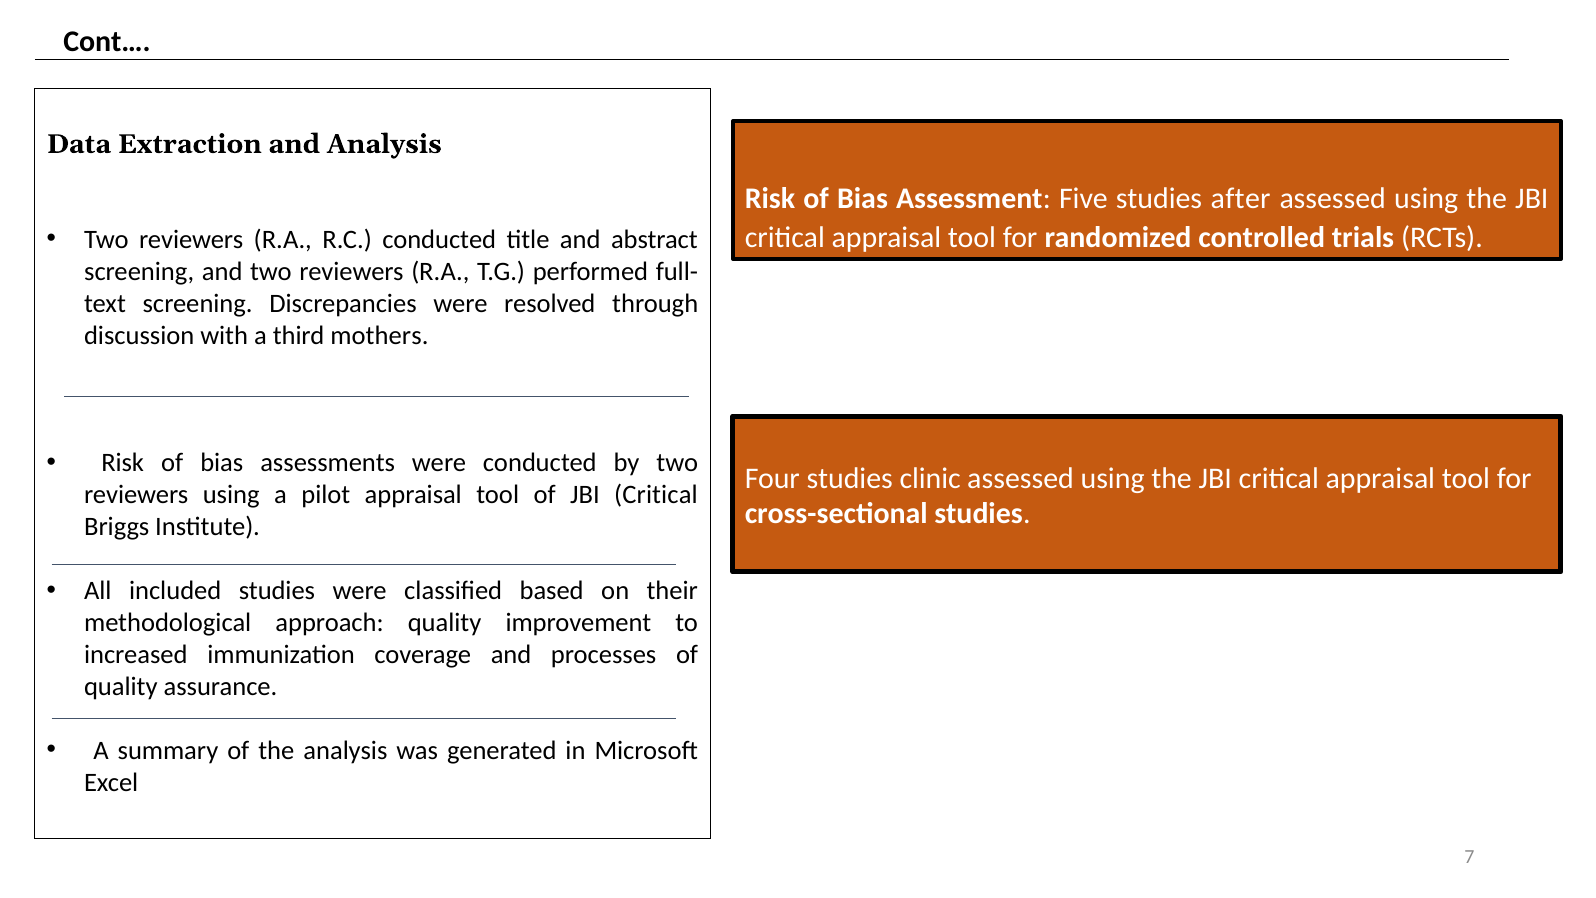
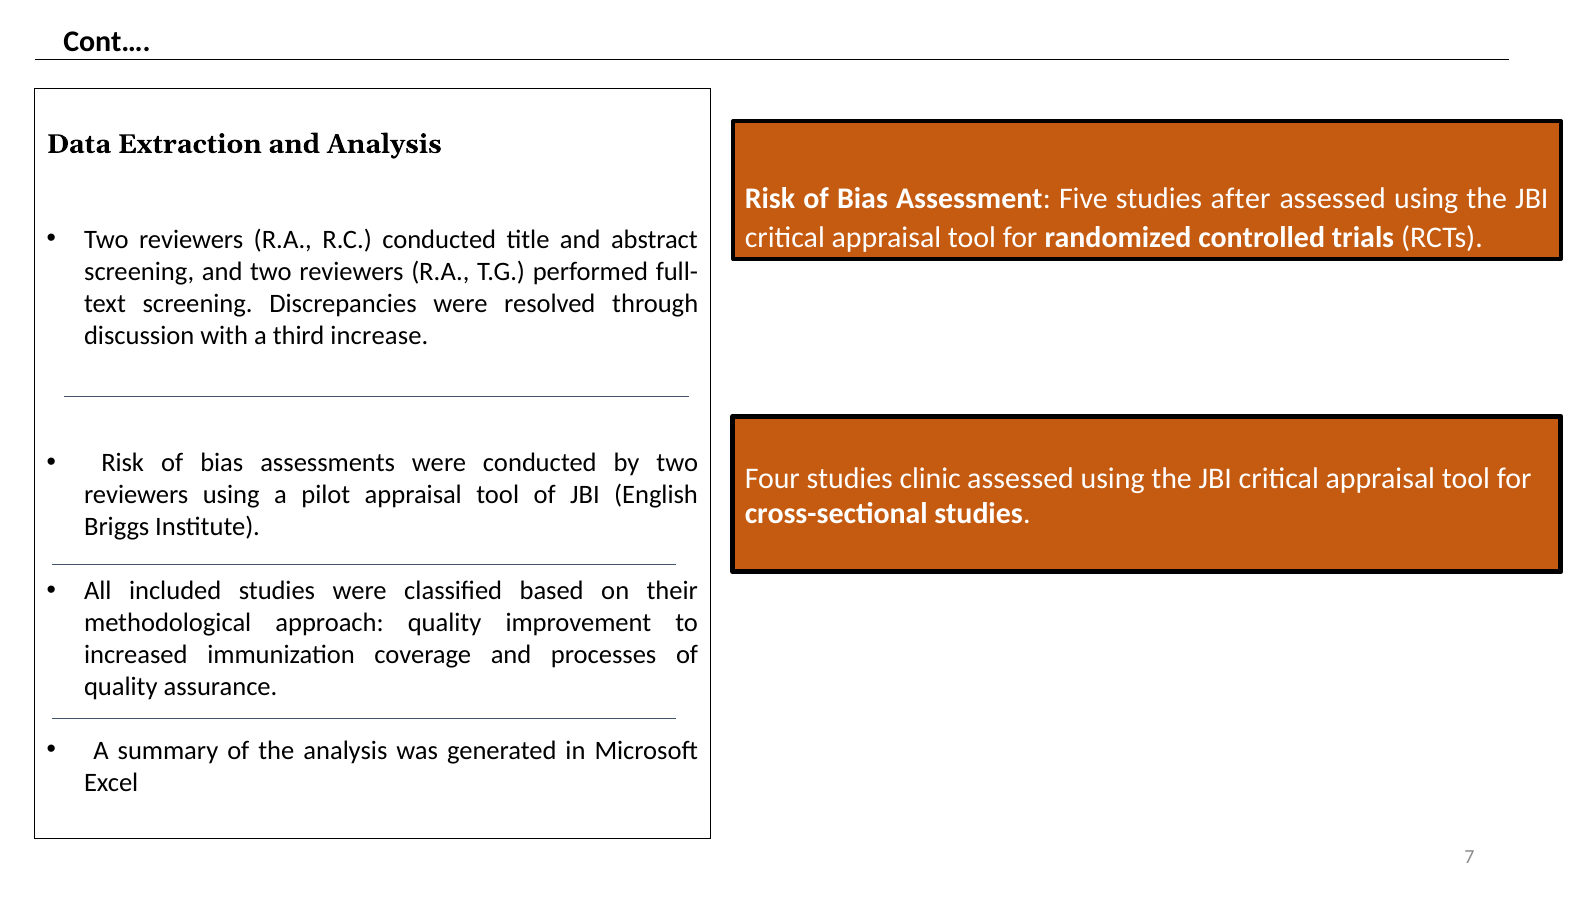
mothers: mothers -> increase
of JBI Critical: Critical -> English
